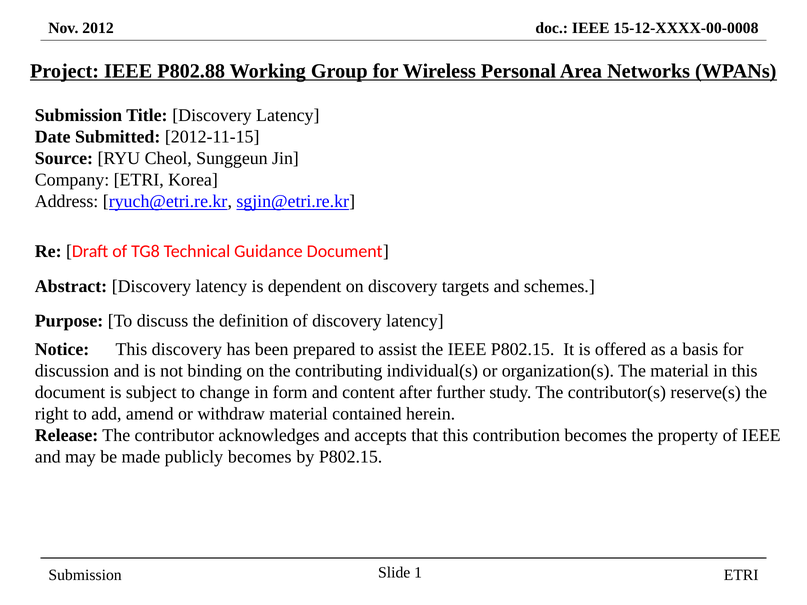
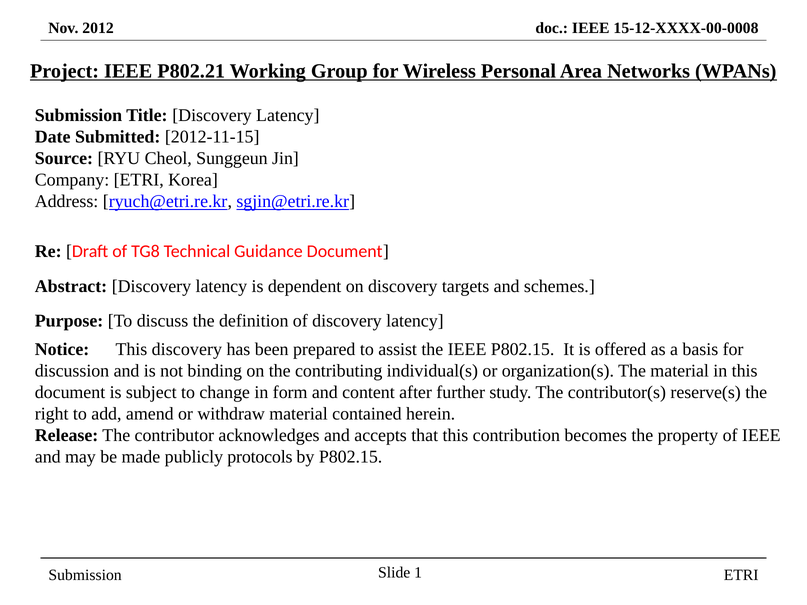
P802.88: P802.88 -> P802.21
publicly becomes: becomes -> protocols
